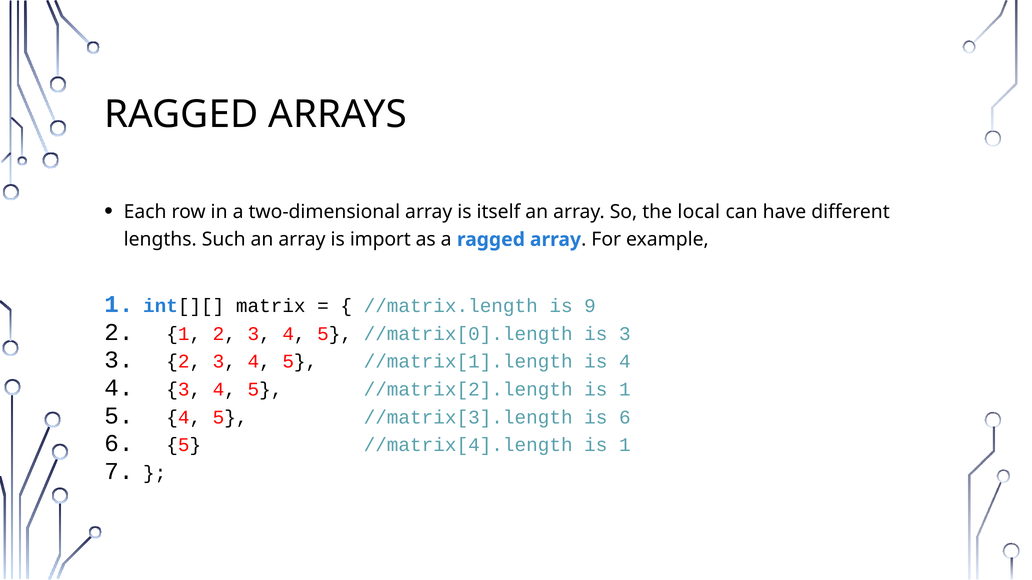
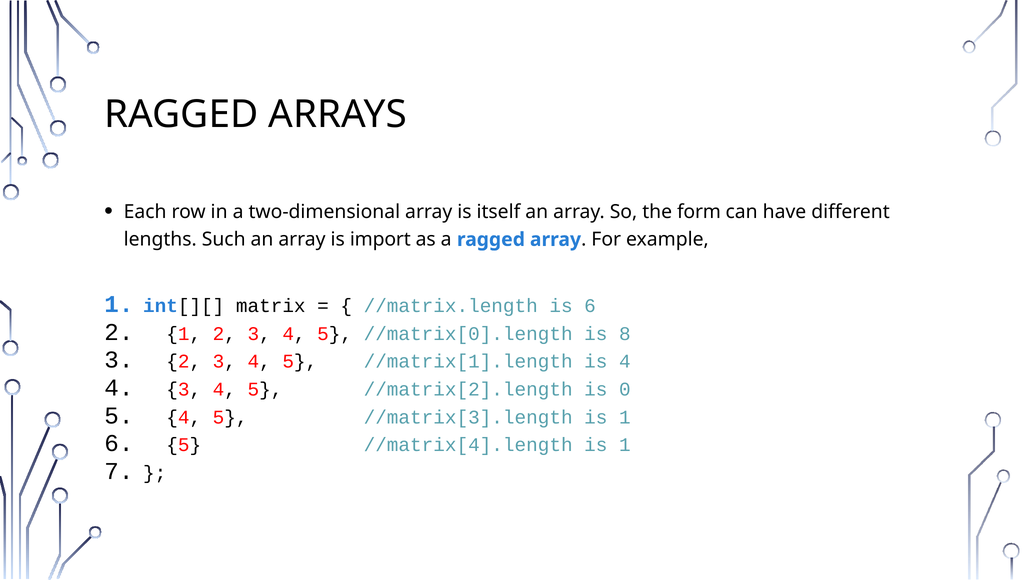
local: local -> form
is 9: 9 -> 6
is 3: 3 -> 8
//matrix[2].length is 1: 1 -> 0
//matrix[3].length is 6: 6 -> 1
